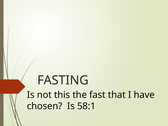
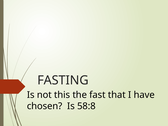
58:1: 58:1 -> 58:8
